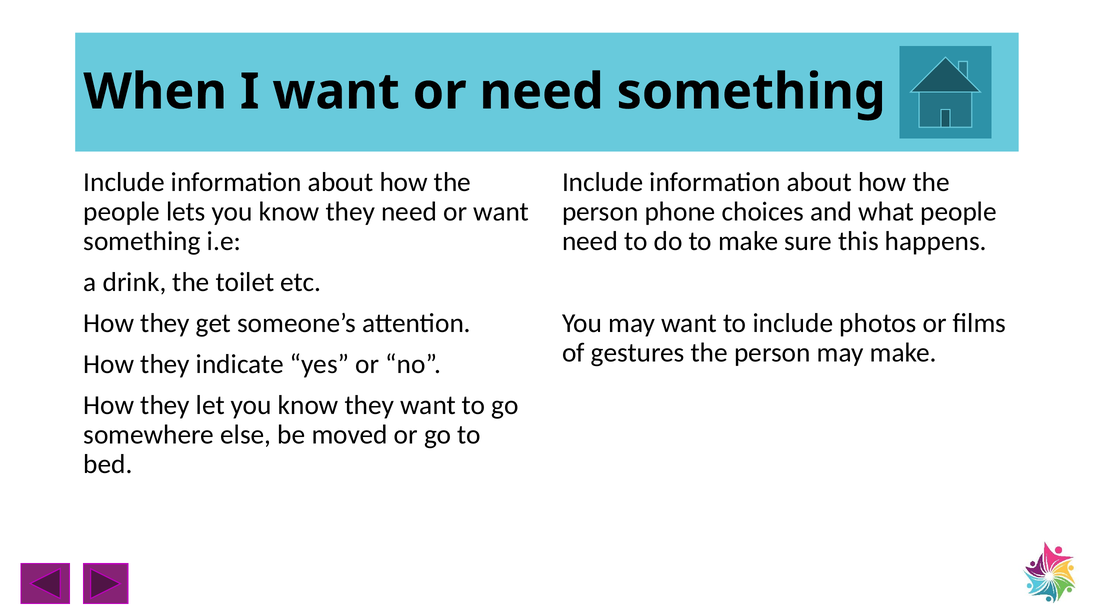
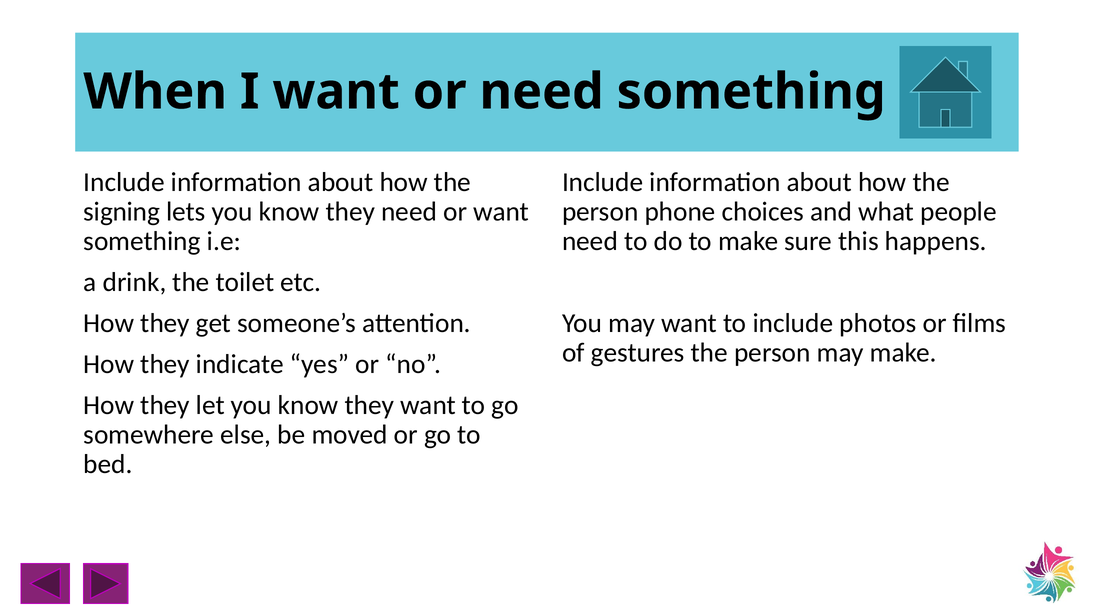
people at (122, 212): people -> signing
